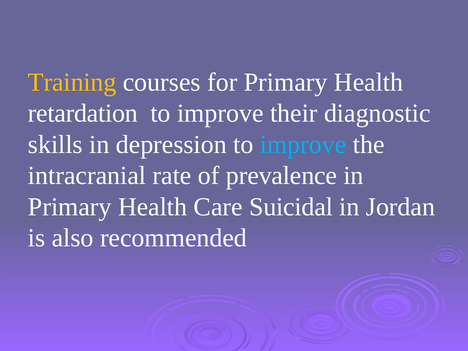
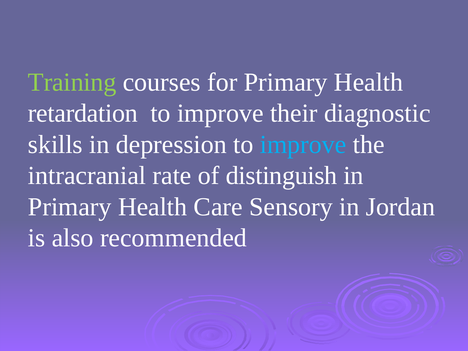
Training colour: yellow -> light green
prevalence: prevalence -> distinguish
Suicidal: Suicidal -> Sensory
